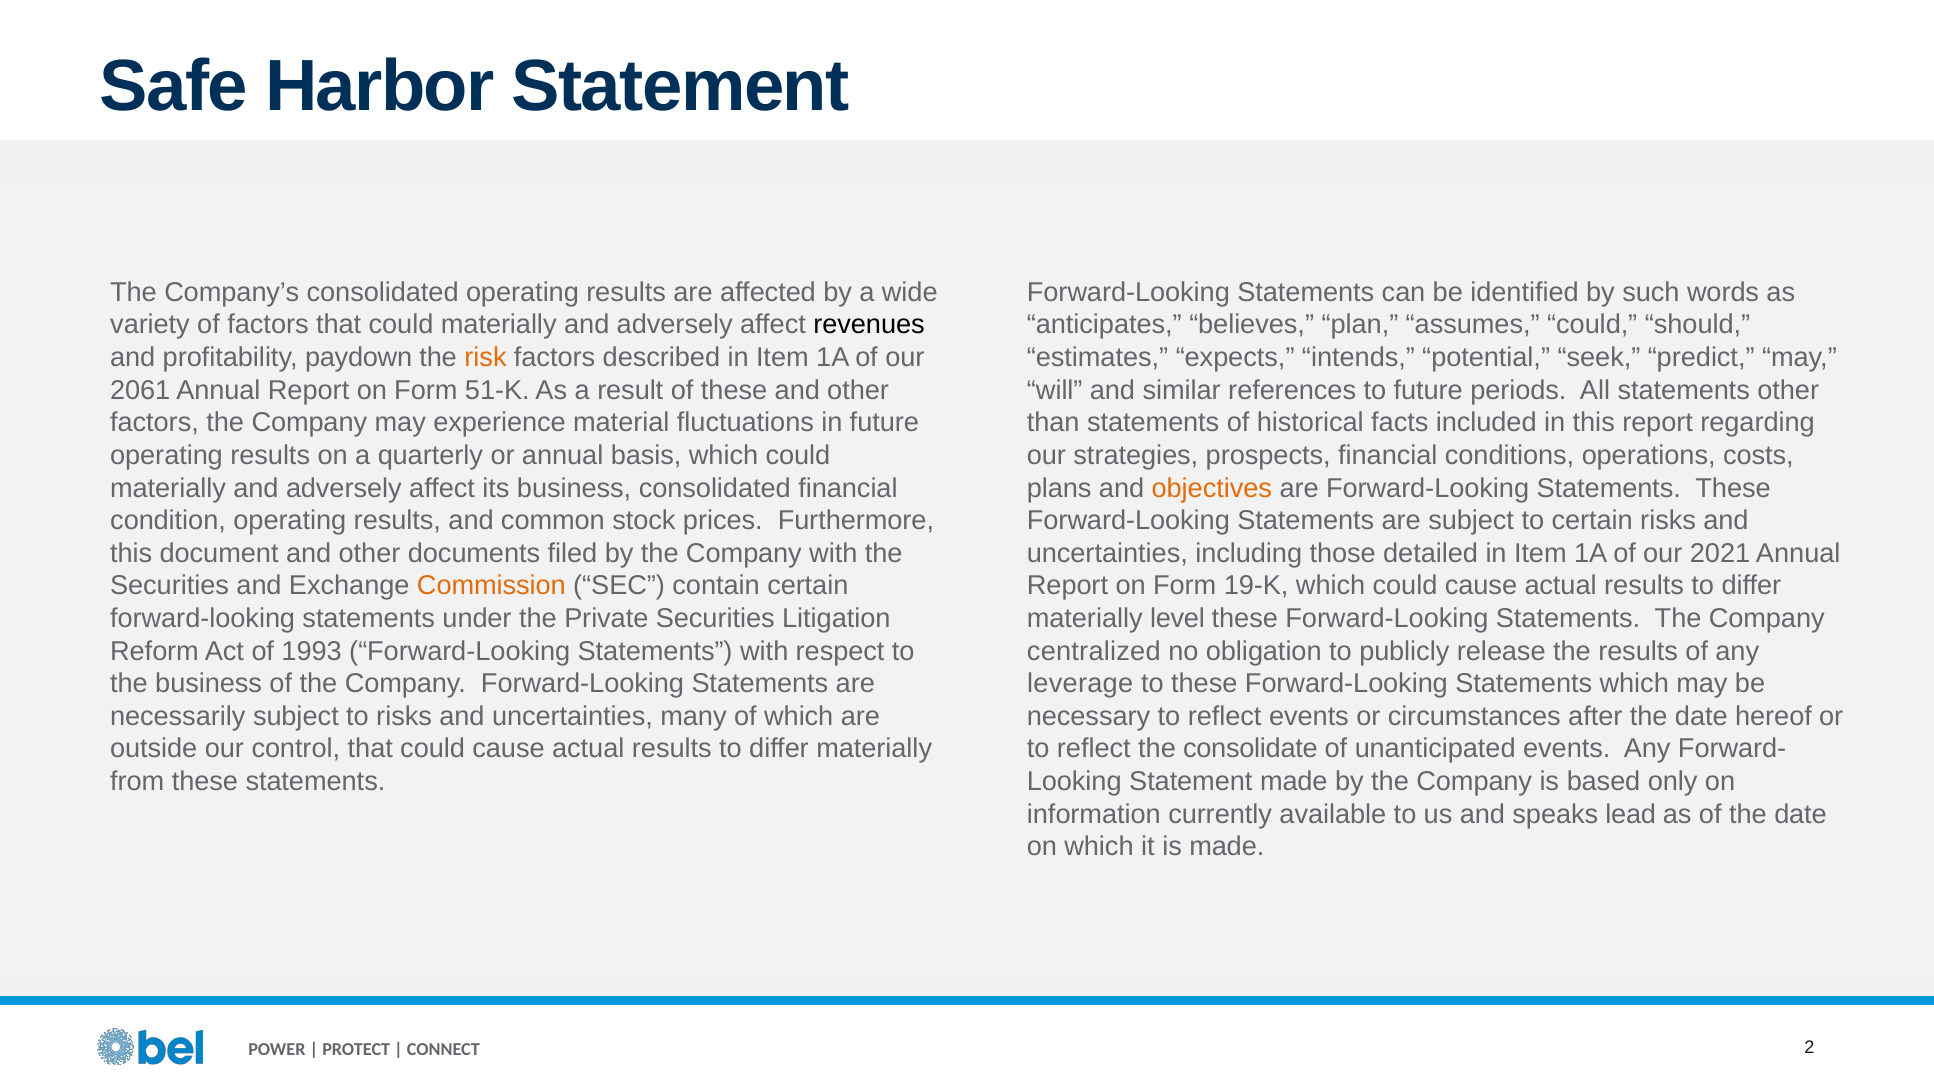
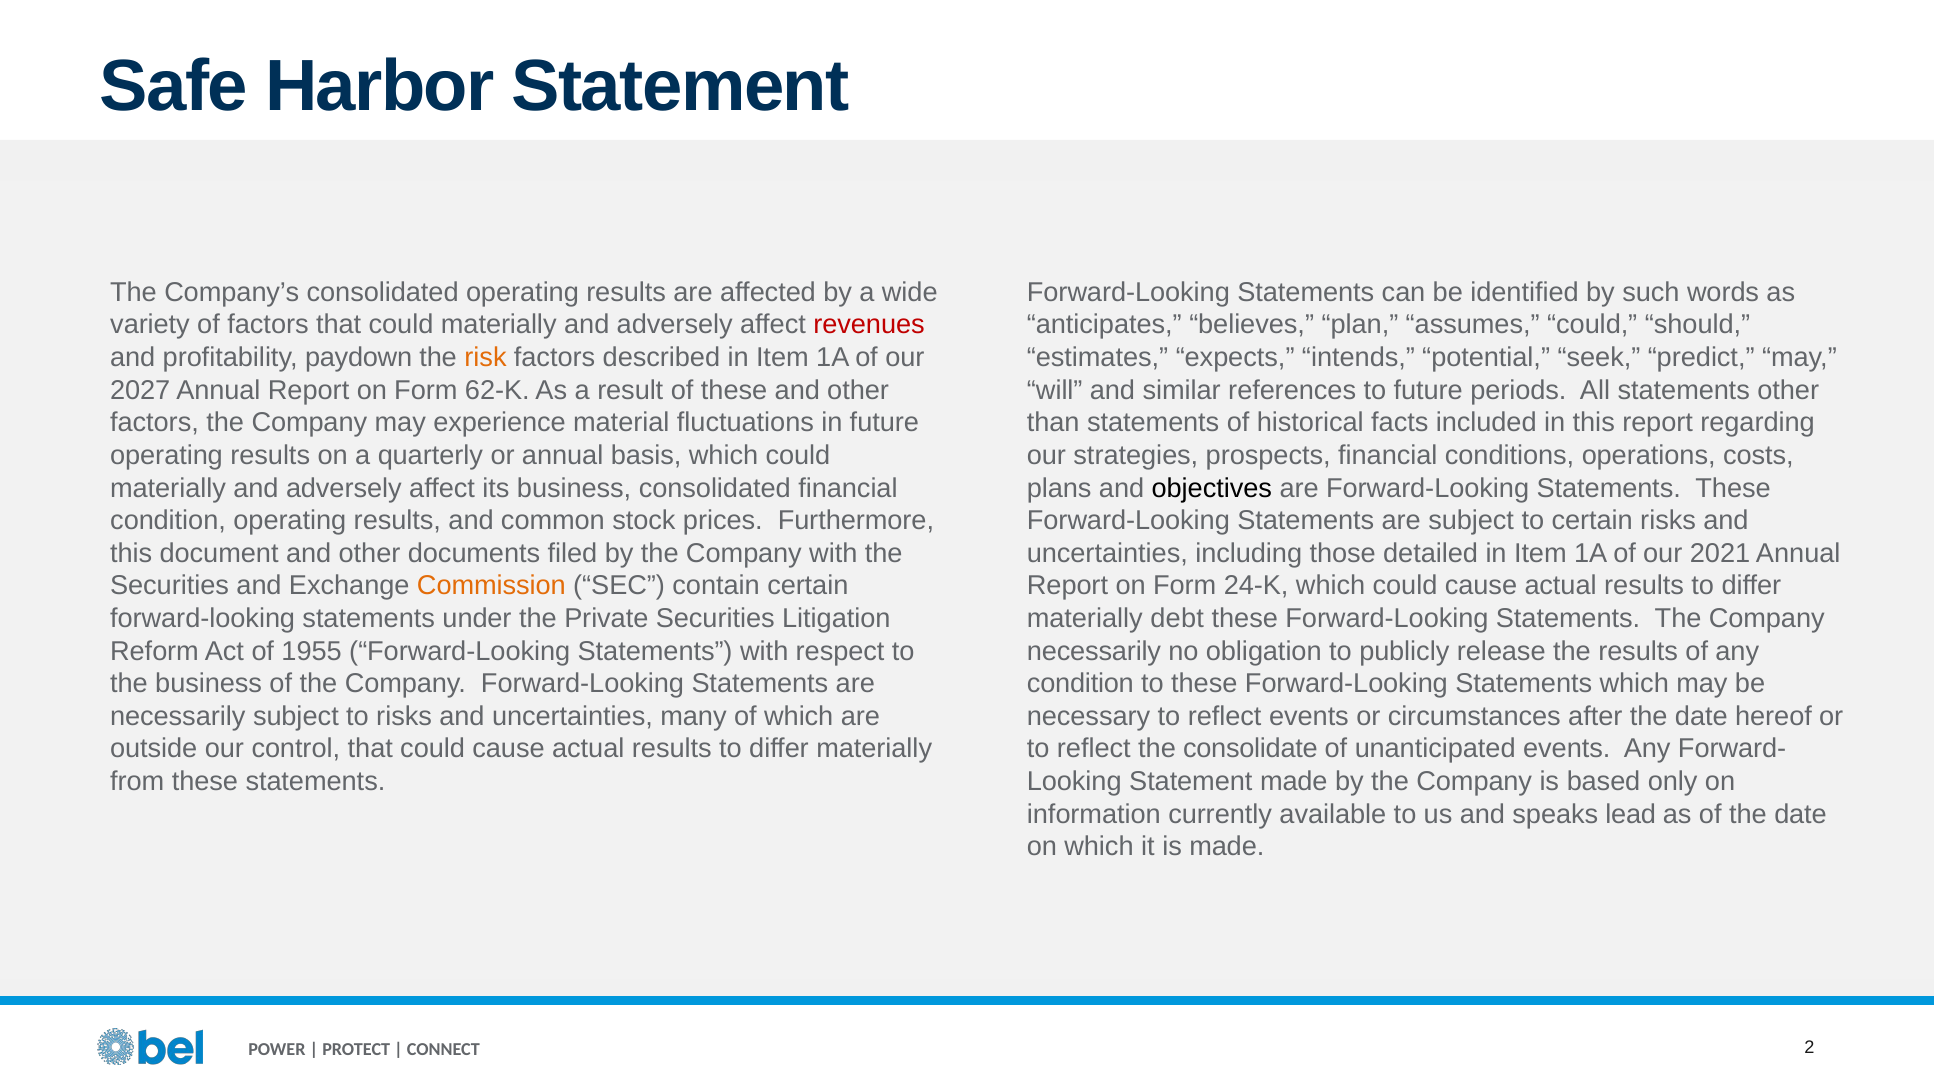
revenues colour: black -> red
2061: 2061 -> 2027
51-K: 51-K -> 62-K
objectives colour: orange -> black
19-K: 19-K -> 24-K
level: level -> debt
1993: 1993 -> 1955
centralized at (1094, 651): centralized -> necessarily
leverage at (1080, 684): leverage -> condition
